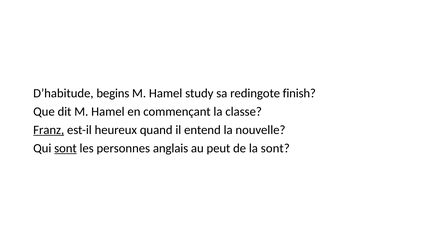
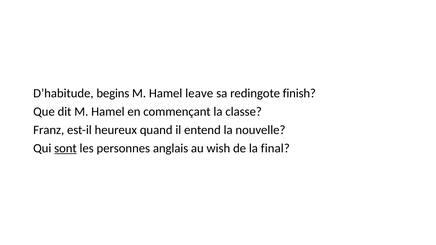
study: study -> leave
Franz underline: present -> none
peut: peut -> wish
la sont: sont -> final
